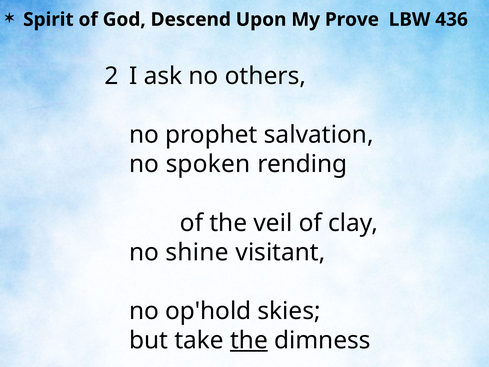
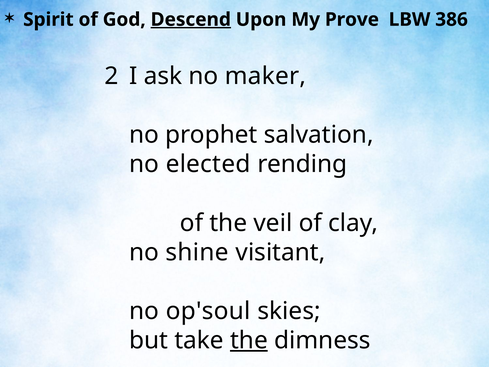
Descend underline: none -> present
436: 436 -> 386
others: others -> maker
spoken: spoken -> elected
op'hold: op'hold -> op'soul
